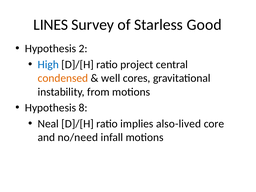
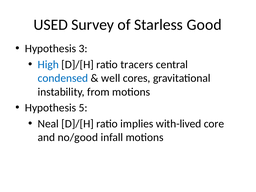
LINES: LINES -> USED
2: 2 -> 3
project: project -> tracers
condensed colour: orange -> blue
8: 8 -> 5
also-lived: also-lived -> with-lived
no/need: no/need -> no/good
